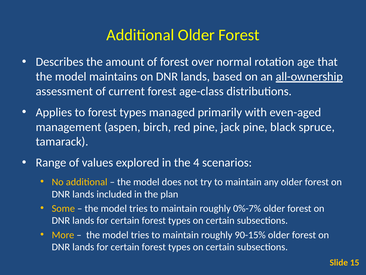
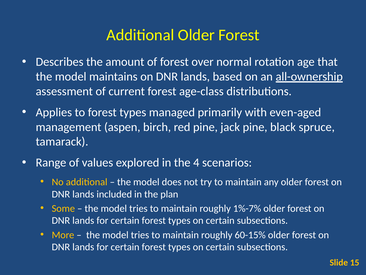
0%-7%: 0%-7% -> 1%-7%
90-15%: 90-15% -> 60-15%
